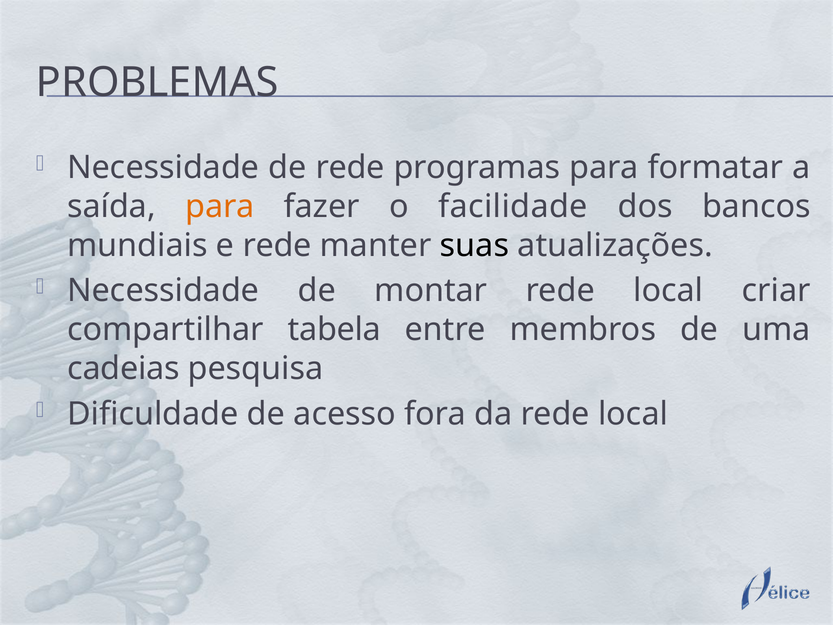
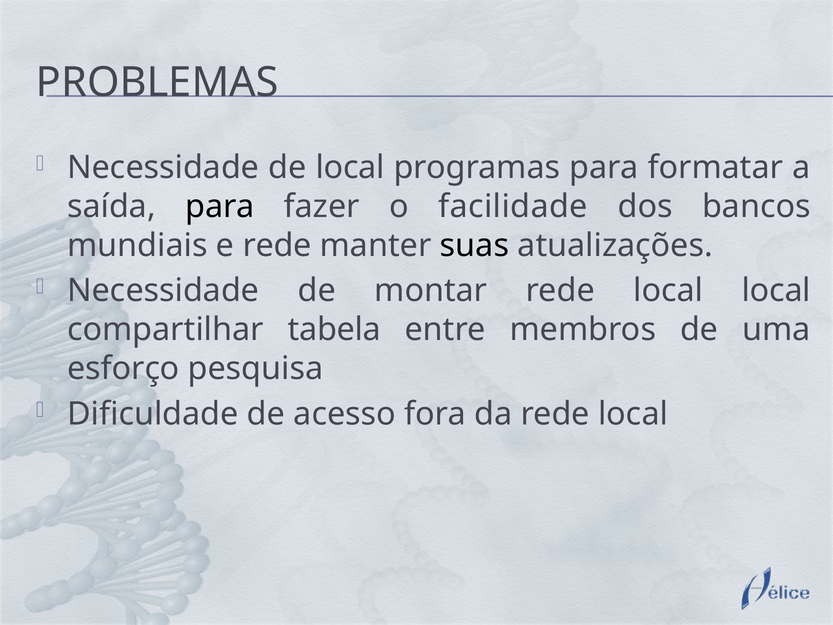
de rede: rede -> local
para at (220, 206) colour: orange -> black
local criar: criar -> local
cadeias: cadeias -> esforço
